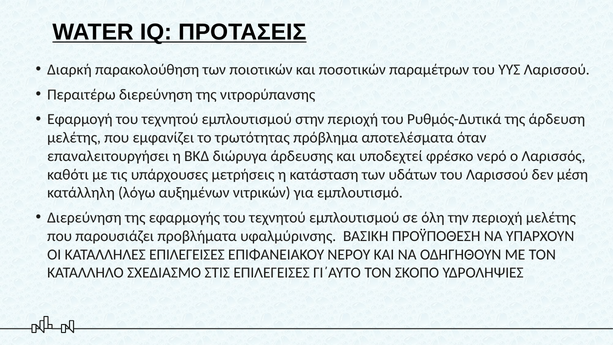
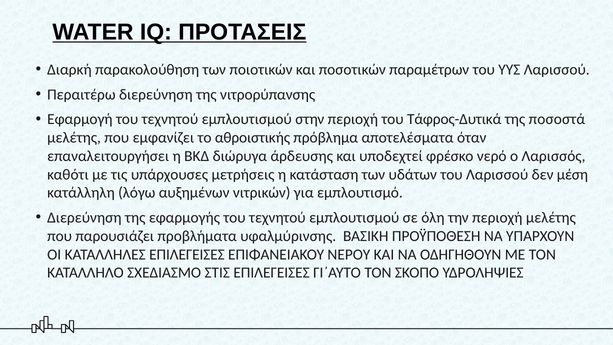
Ρυθμός-Δυτικά: Ρυθμός-Δυτικά -> Τάφρος-Δυτικά
άρδευση: άρδευση -> ποσοστά
τρωτότητας: τρωτότητας -> αθροιστικής
